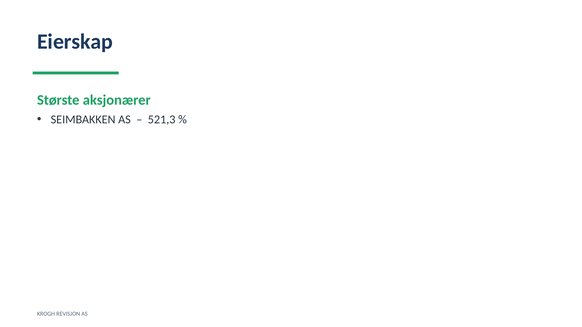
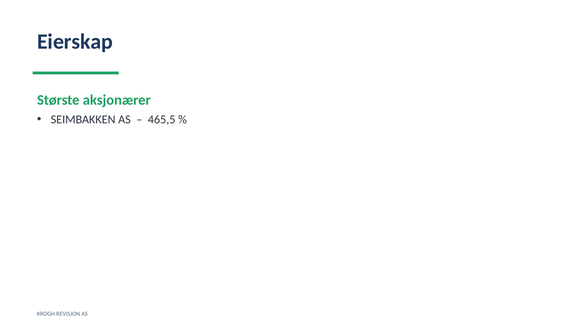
521,3: 521,3 -> 465,5
